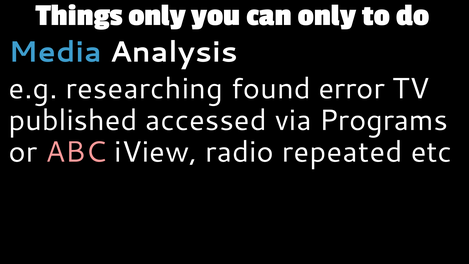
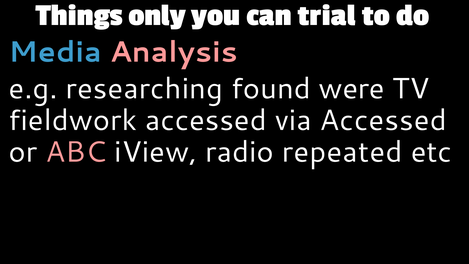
can only: only -> trial
Analysis colour: white -> pink
error: error -> were
published: published -> fieldwork
via Programs: Programs -> Accessed
